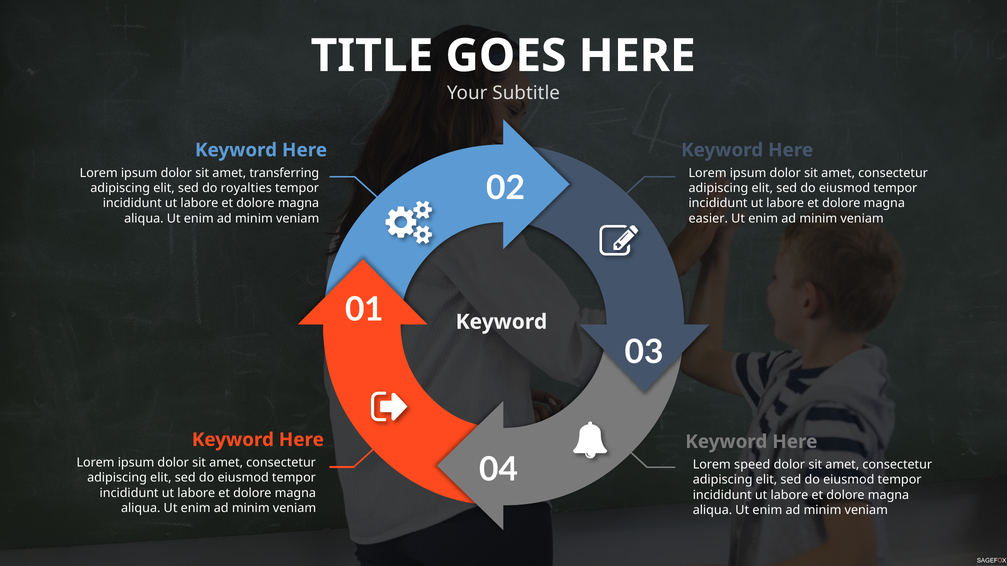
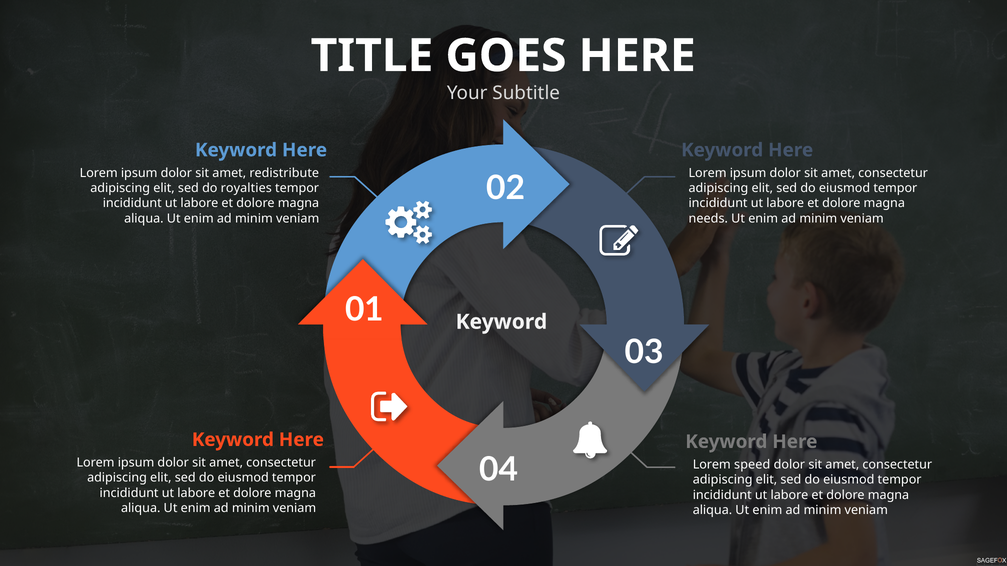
transferring: transferring -> redistribute
easier: easier -> needs
